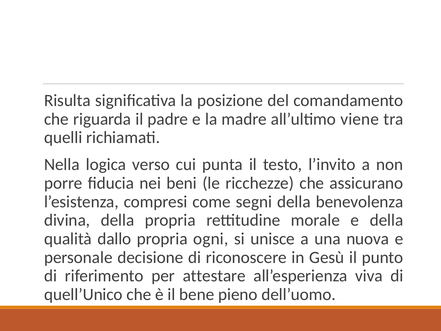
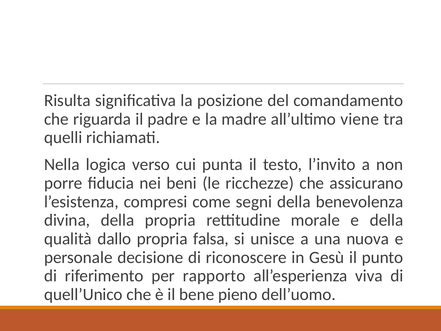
ogni: ogni -> falsa
attestare: attestare -> rapporto
